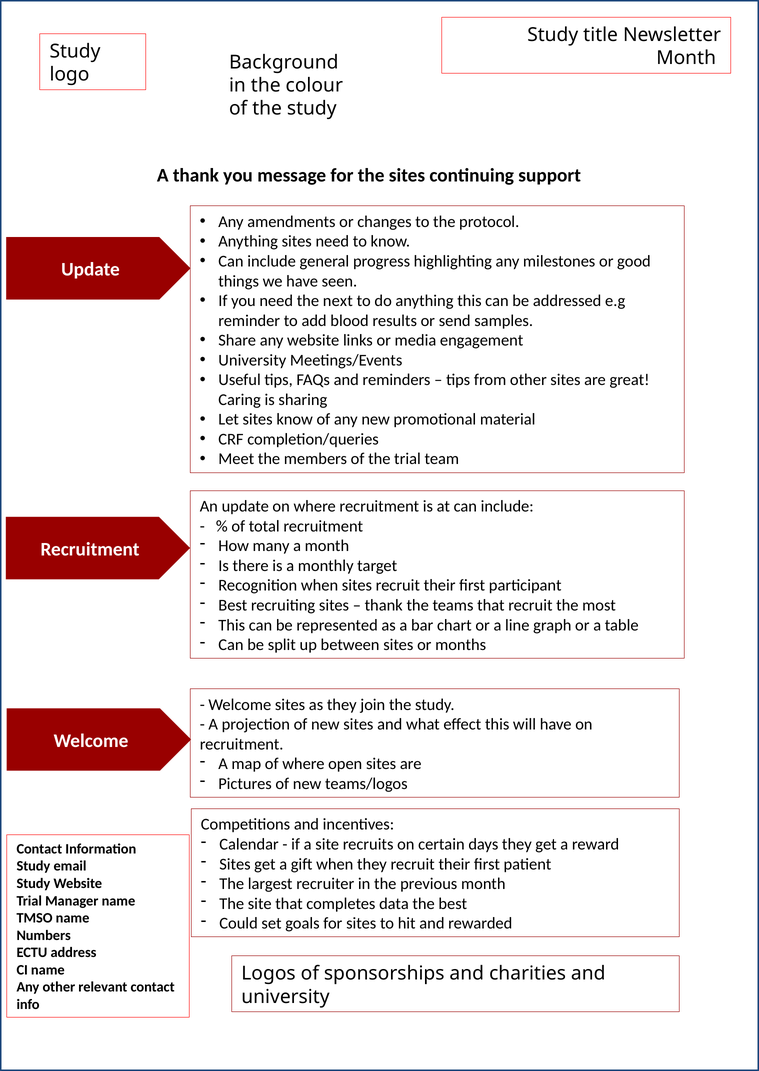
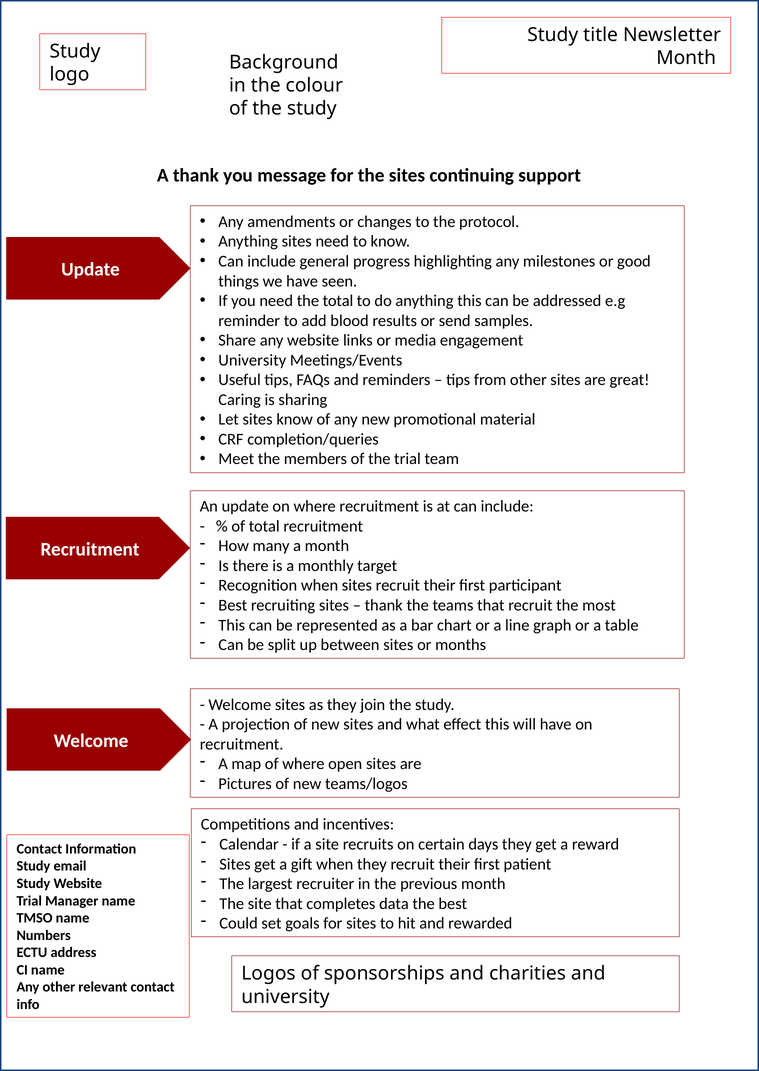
the next: next -> total
